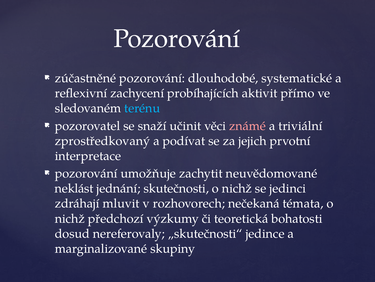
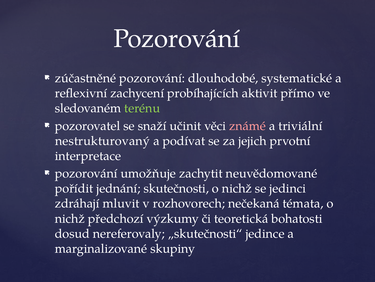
terénu colour: light blue -> light green
zprostředkovaný: zprostředkovaný -> nestrukturovaný
neklást: neklást -> pořídit
